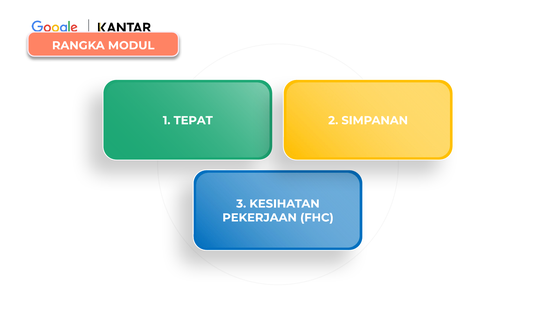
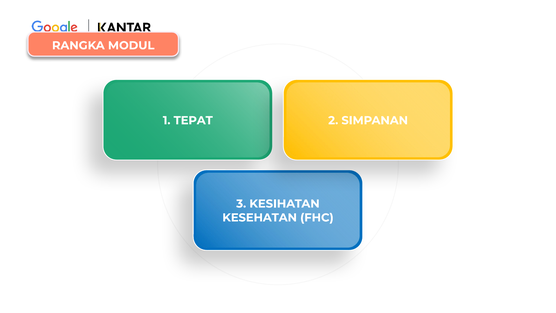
PEKERJAAN: PEKERJAAN -> KESEHATAN
